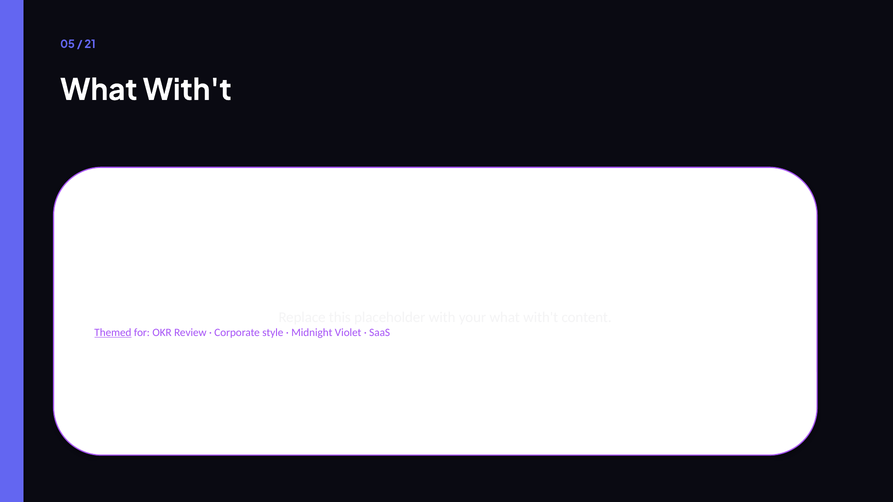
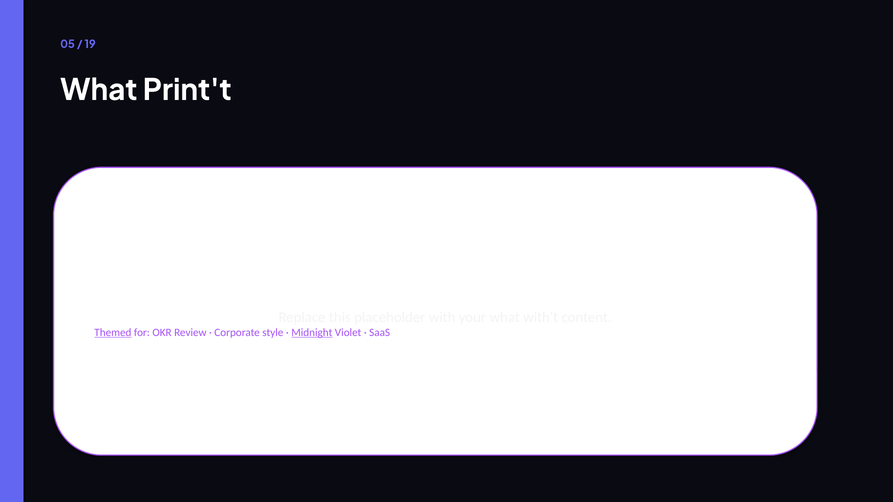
21: 21 -> 19
With't at (187, 90): With't -> Print't
Midnight underline: none -> present
